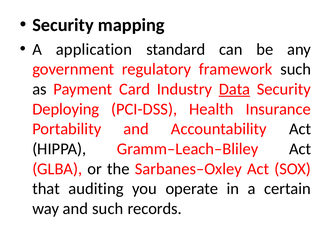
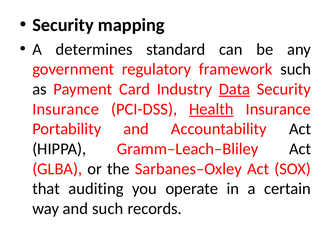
application: application -> determines
Deploying at (66, 109): Deploying -> Insurance
Health underline: none -> present
